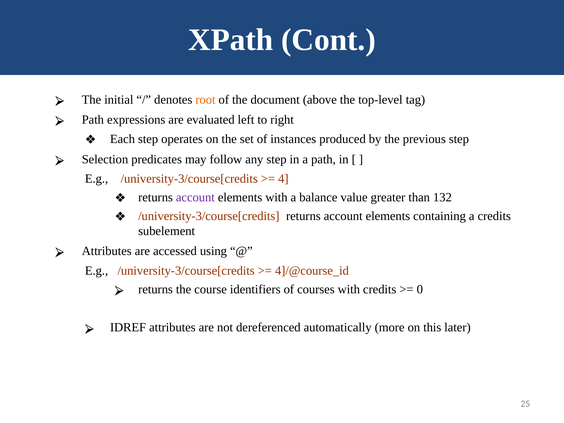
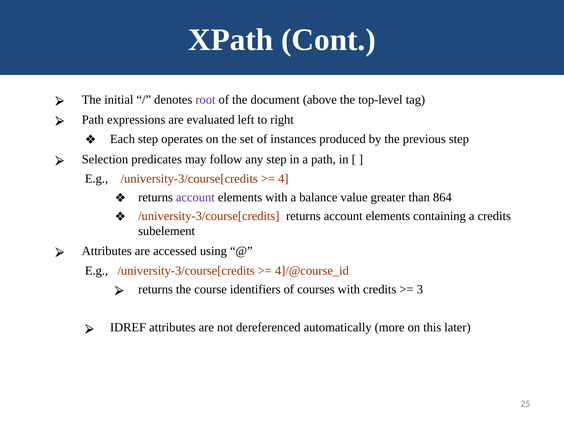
root colour: orange -> purple
132: 132 -> 864
0: 0 -> 3
